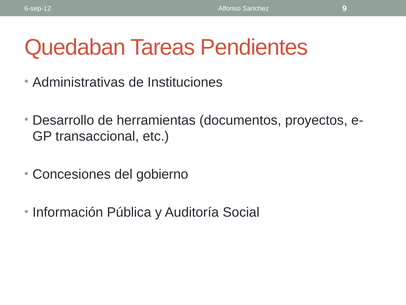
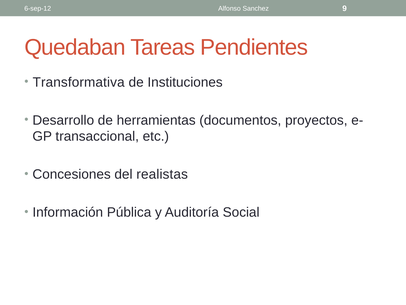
Administrativas: Administrativas -> Transformativa
gobierno: gobierno -> realistas
